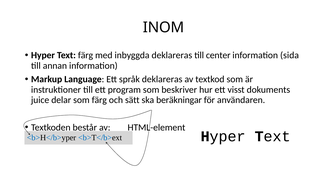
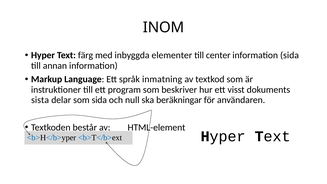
inbyggda deklareras: deklareras -> elementer
språk deklareras: deklareras -> inmatning
juice: juice -> sista
som färg: färg -> sida
sätt: sätt -> null
